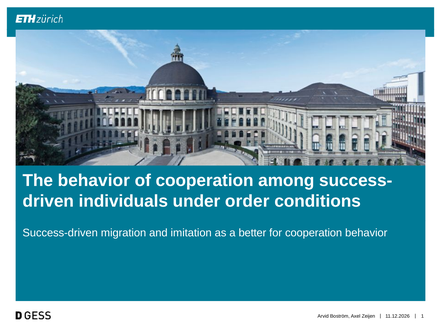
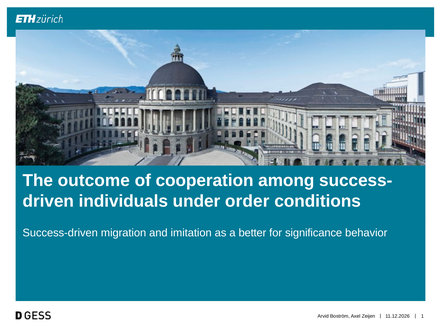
The behavior: behavior -> outcome
for cooperation: cooperation -> significance
